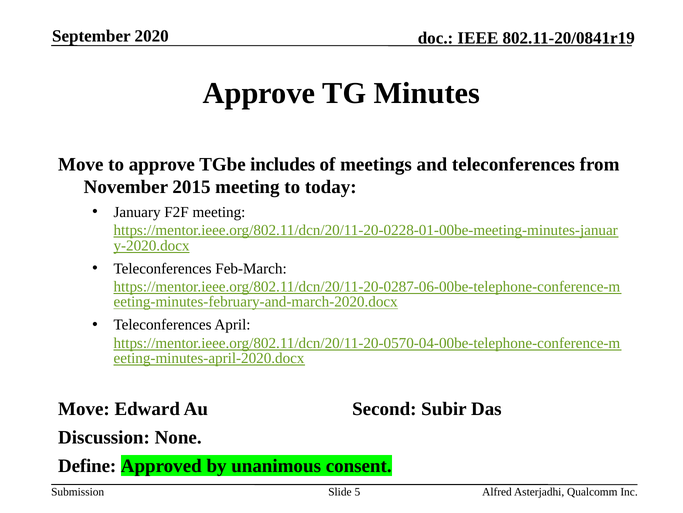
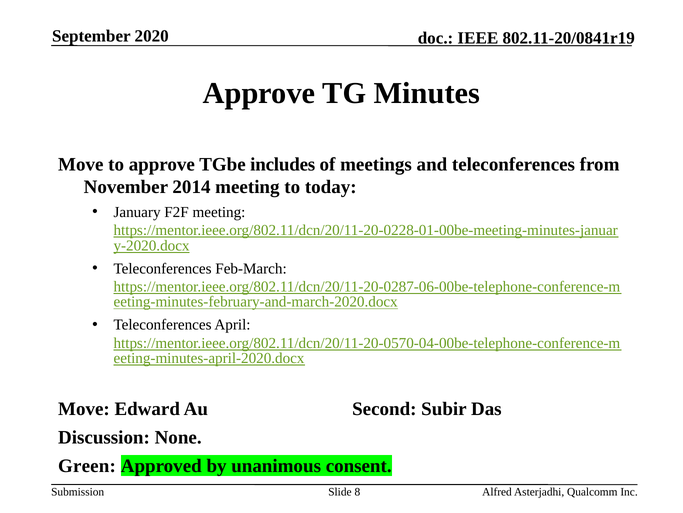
2015: 2015 -> 2014
Define: Define -> Green
5: 5 -> 8
